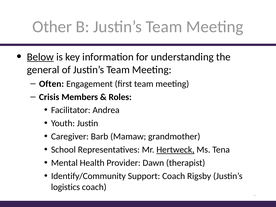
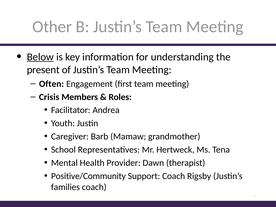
general: general -> present
Hertweck underline: present -> none
Identify/Community: Identify/Community -> Positive/Community
logistics: logistics -> families
